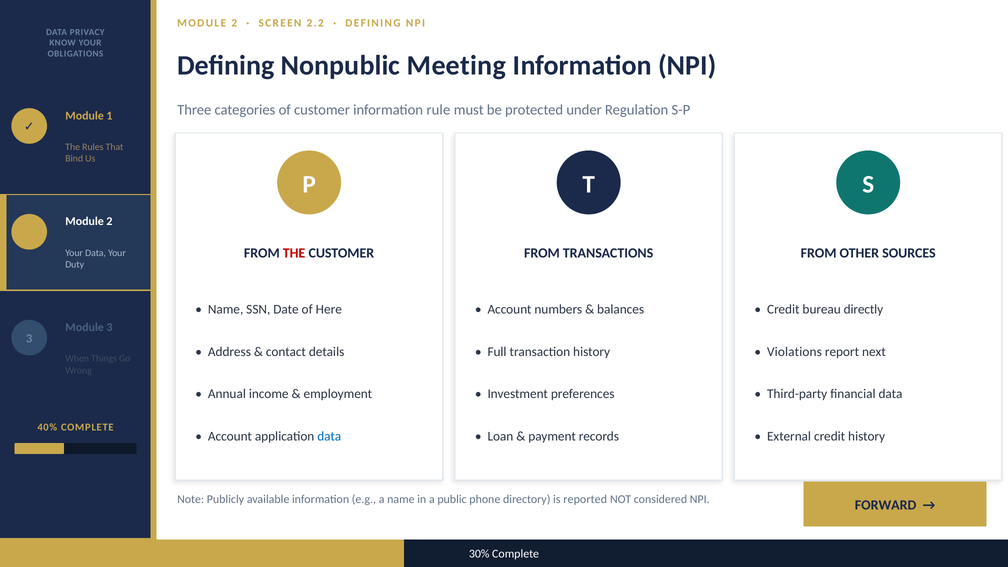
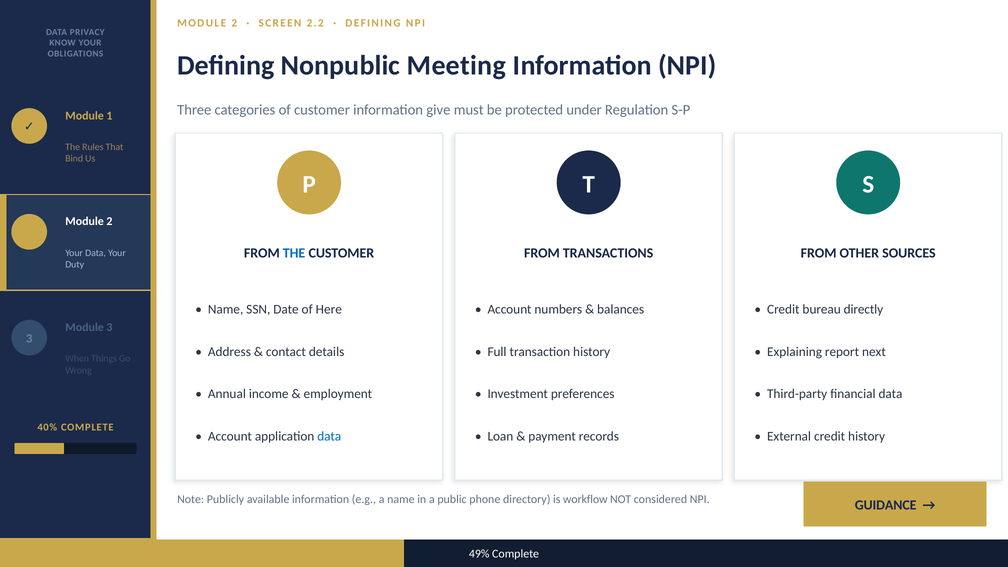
rule: rule -> give
THE at (294, 253) colour: red -> blue
Violations: Violations -> Explaining
reported: reported -> workflow
FORWARD: FORWARD -> GUIDANCE
30%: 30% -> 49%
